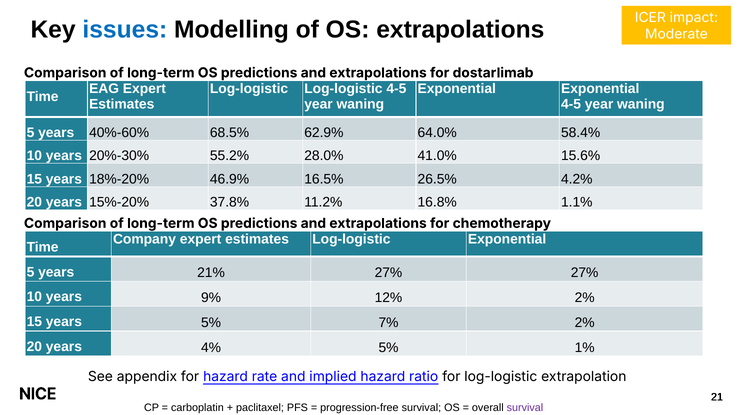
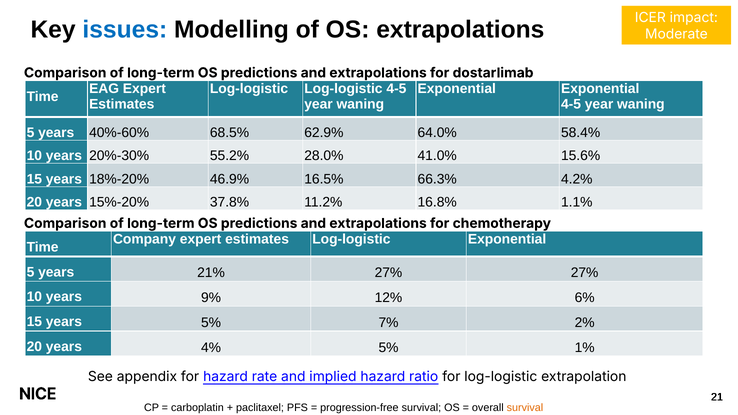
26.5%: 26.5% -> 66.3%
12% 2%: 2% -> 6%
survival at (525, 408) colour: purple -> orange
